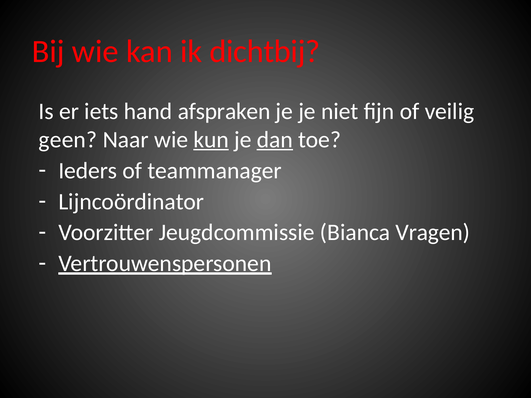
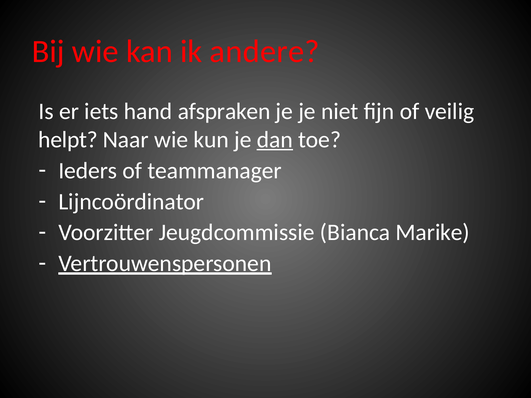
dichtbij: dichtbij -> andere
geen: geen -> helpt
kun underline: present -> none
Vragen: Vragen -> Marike
